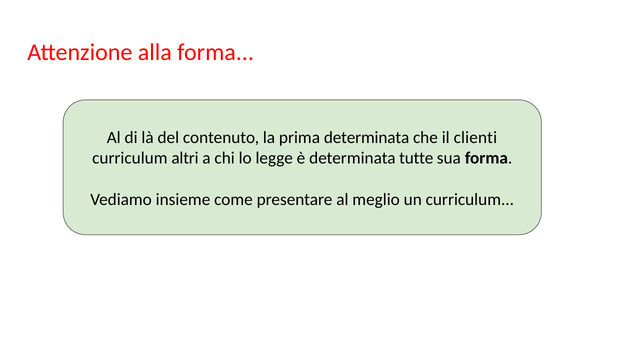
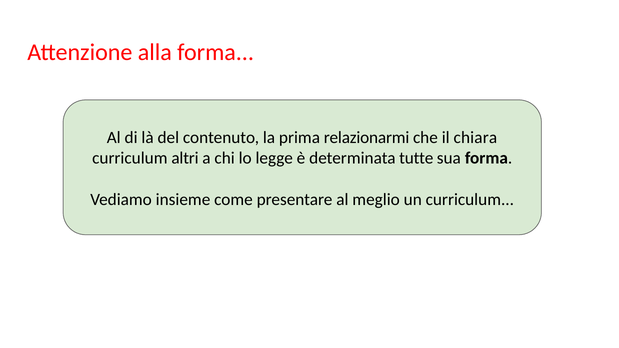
prima determinata: determinata -> relazionarmi
clienti: clienti -> chiara
